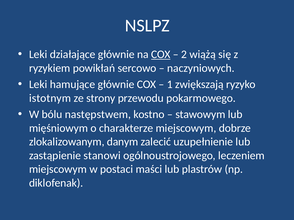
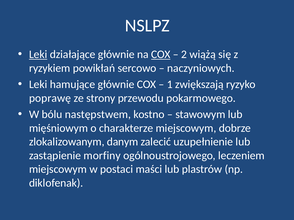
Leki at (38, 55) underline: none -> present
istotnym: istotnym -> poprawę
stanowi: stanowi -> morfiny
